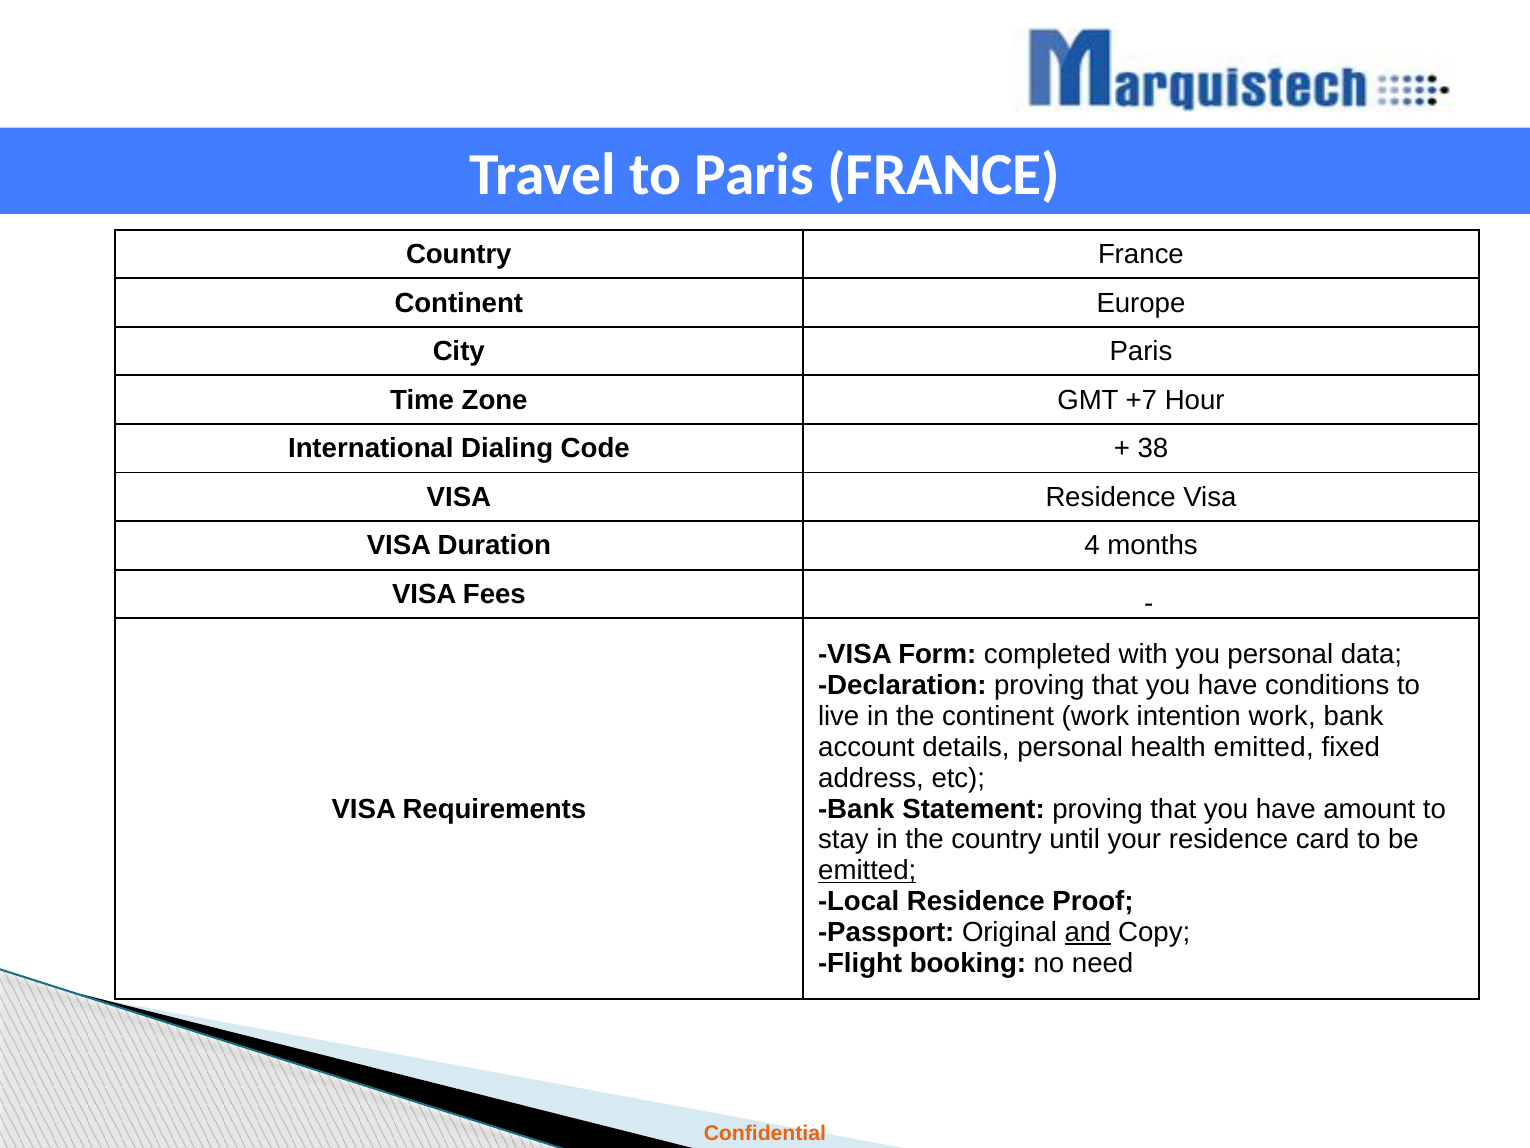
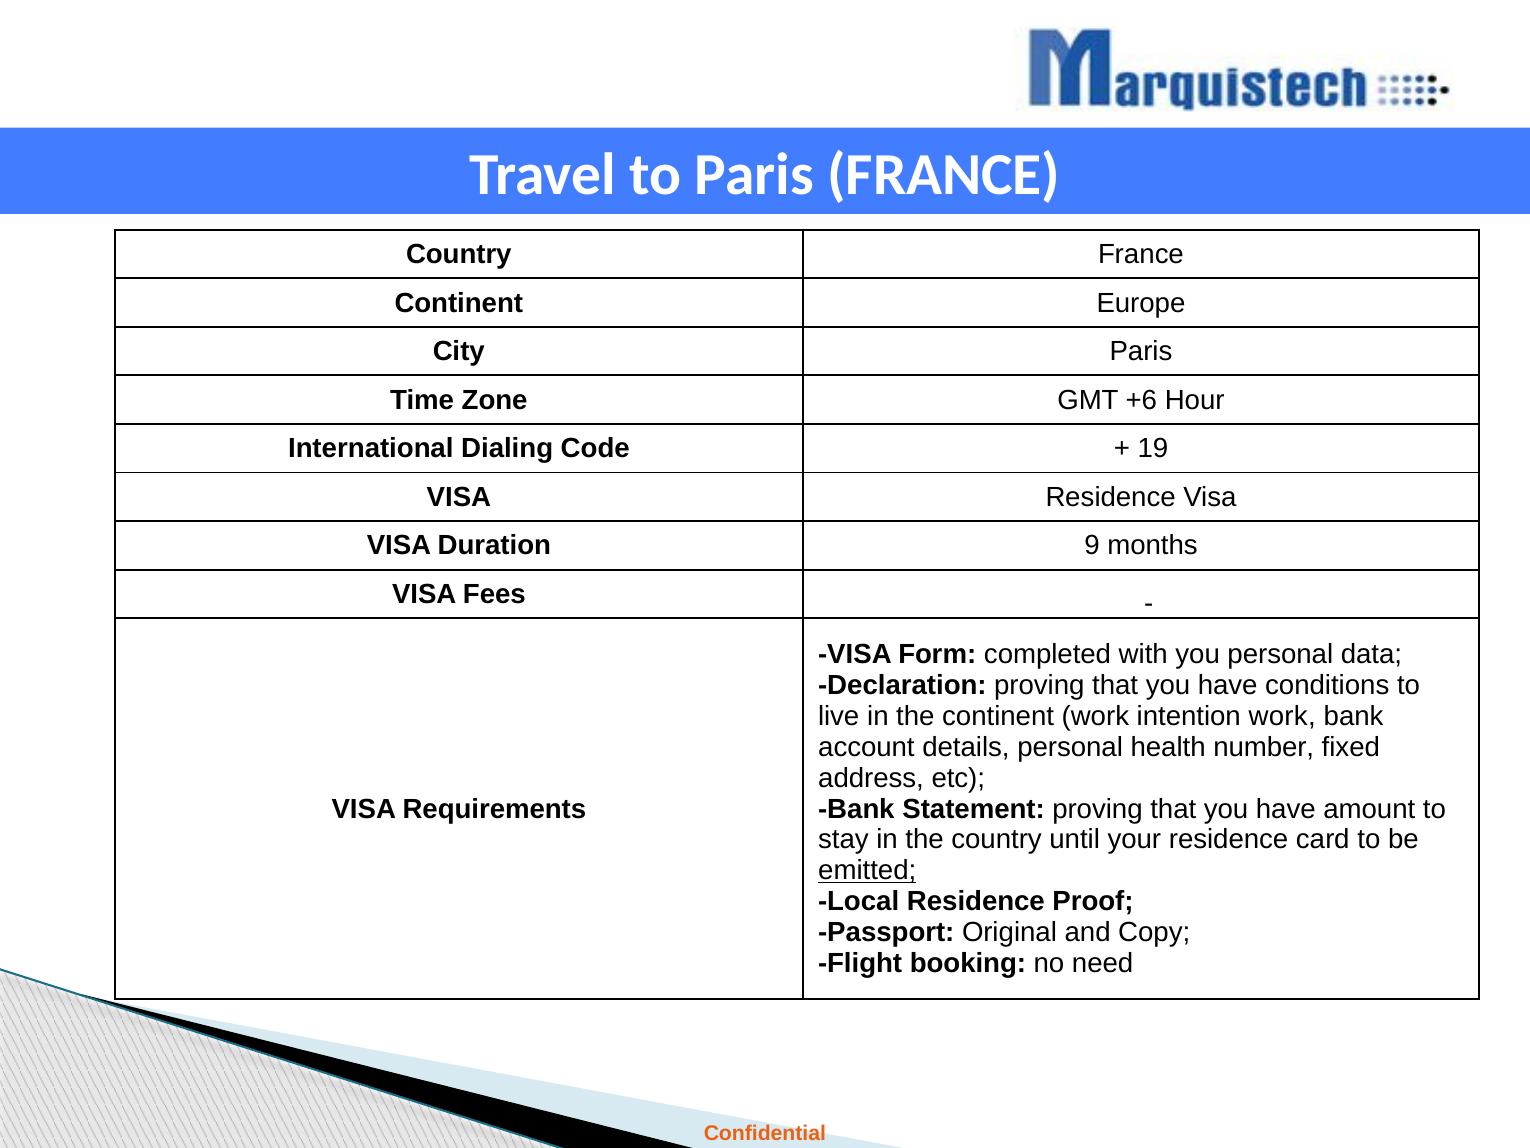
+7: +7 -> +6
38: 38 -> 19
4: 4 -> 9
health emitted: emitted -> number
and underline: present -> none
